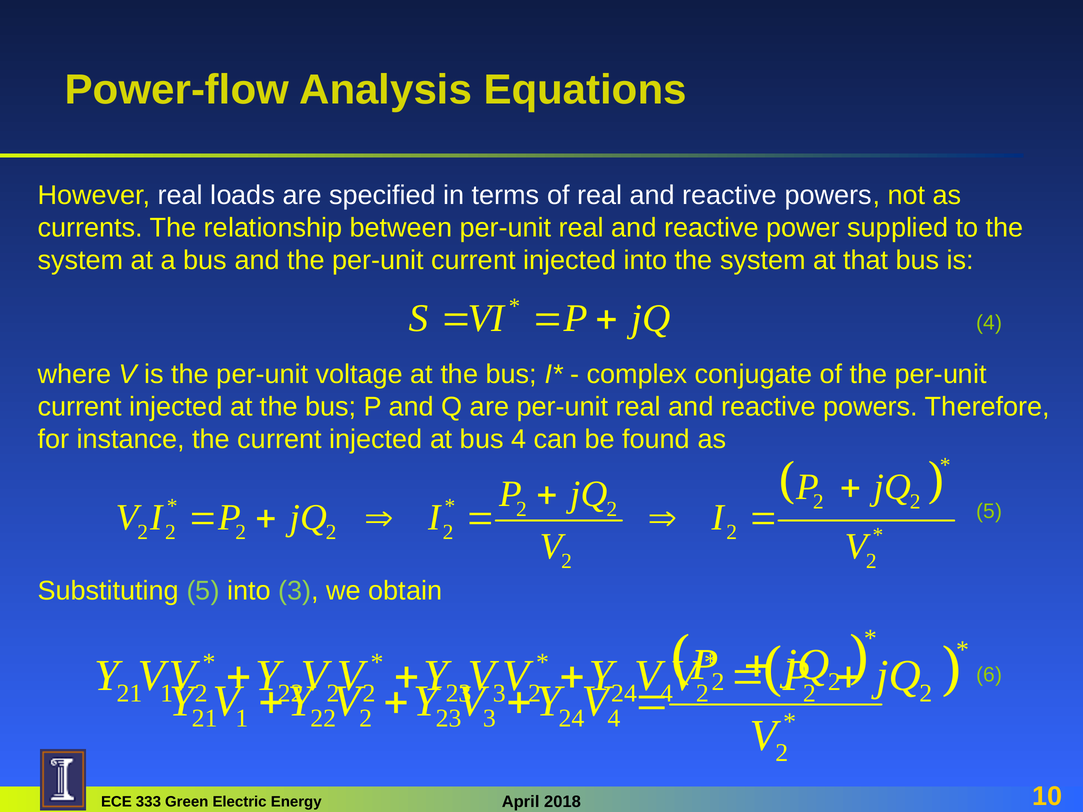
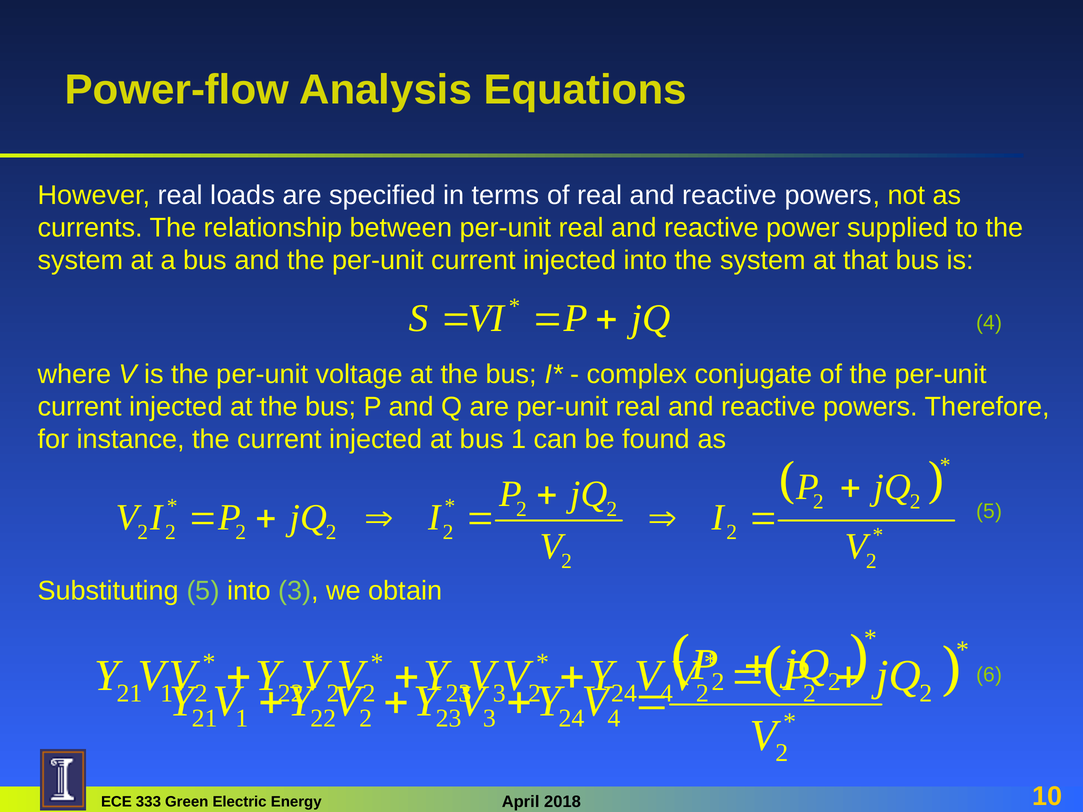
bus 4: 4 -> 1
